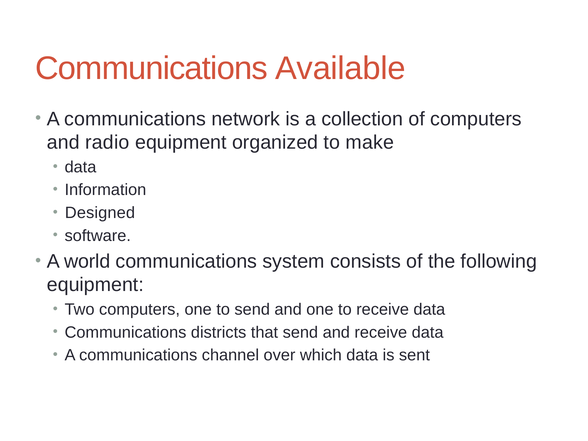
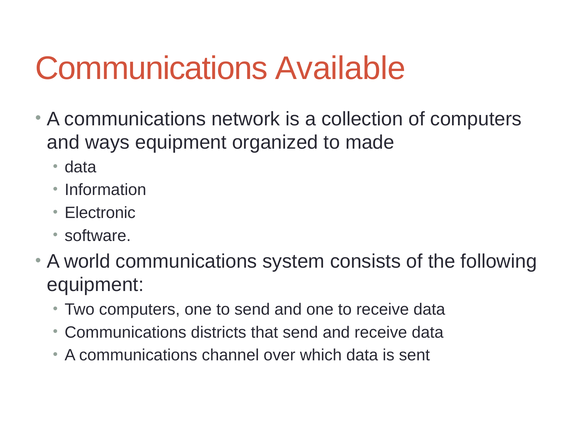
radio: radio -> ways
make: make -> made
Designed: Designed -> Electronic
